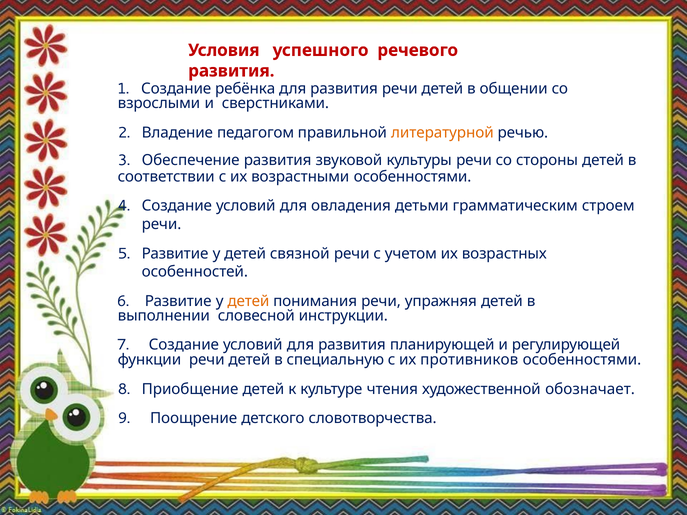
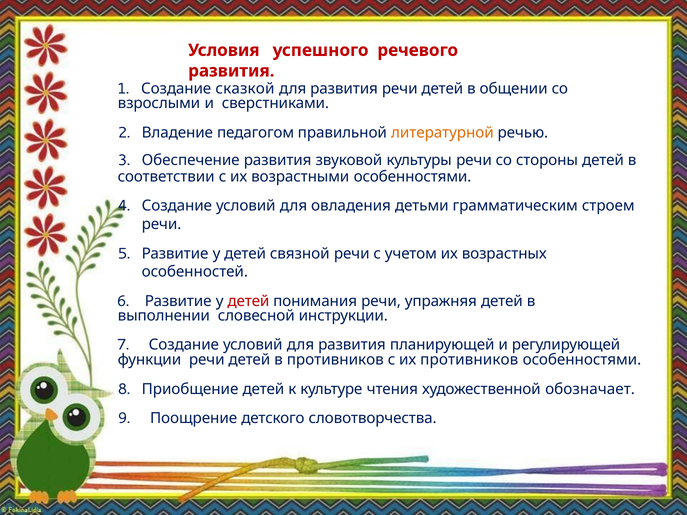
ребёнка: ребёнка -> сказкой
детей at (248, 301) colour: orange -> red
в специальную: специальную -> противников
